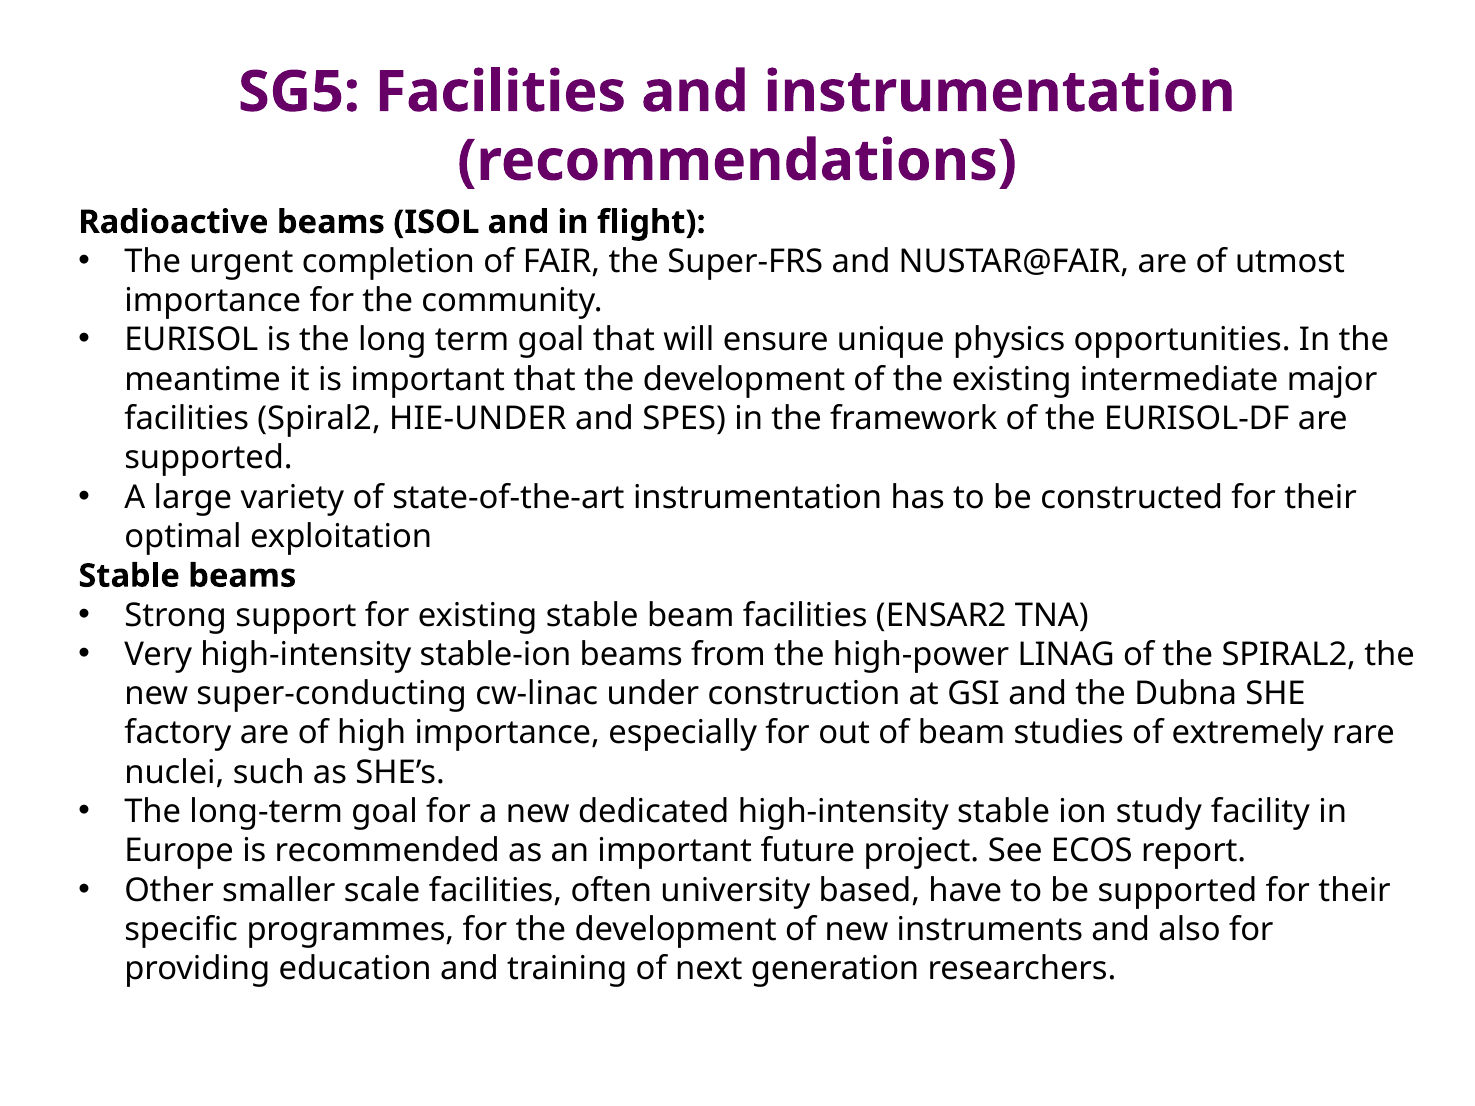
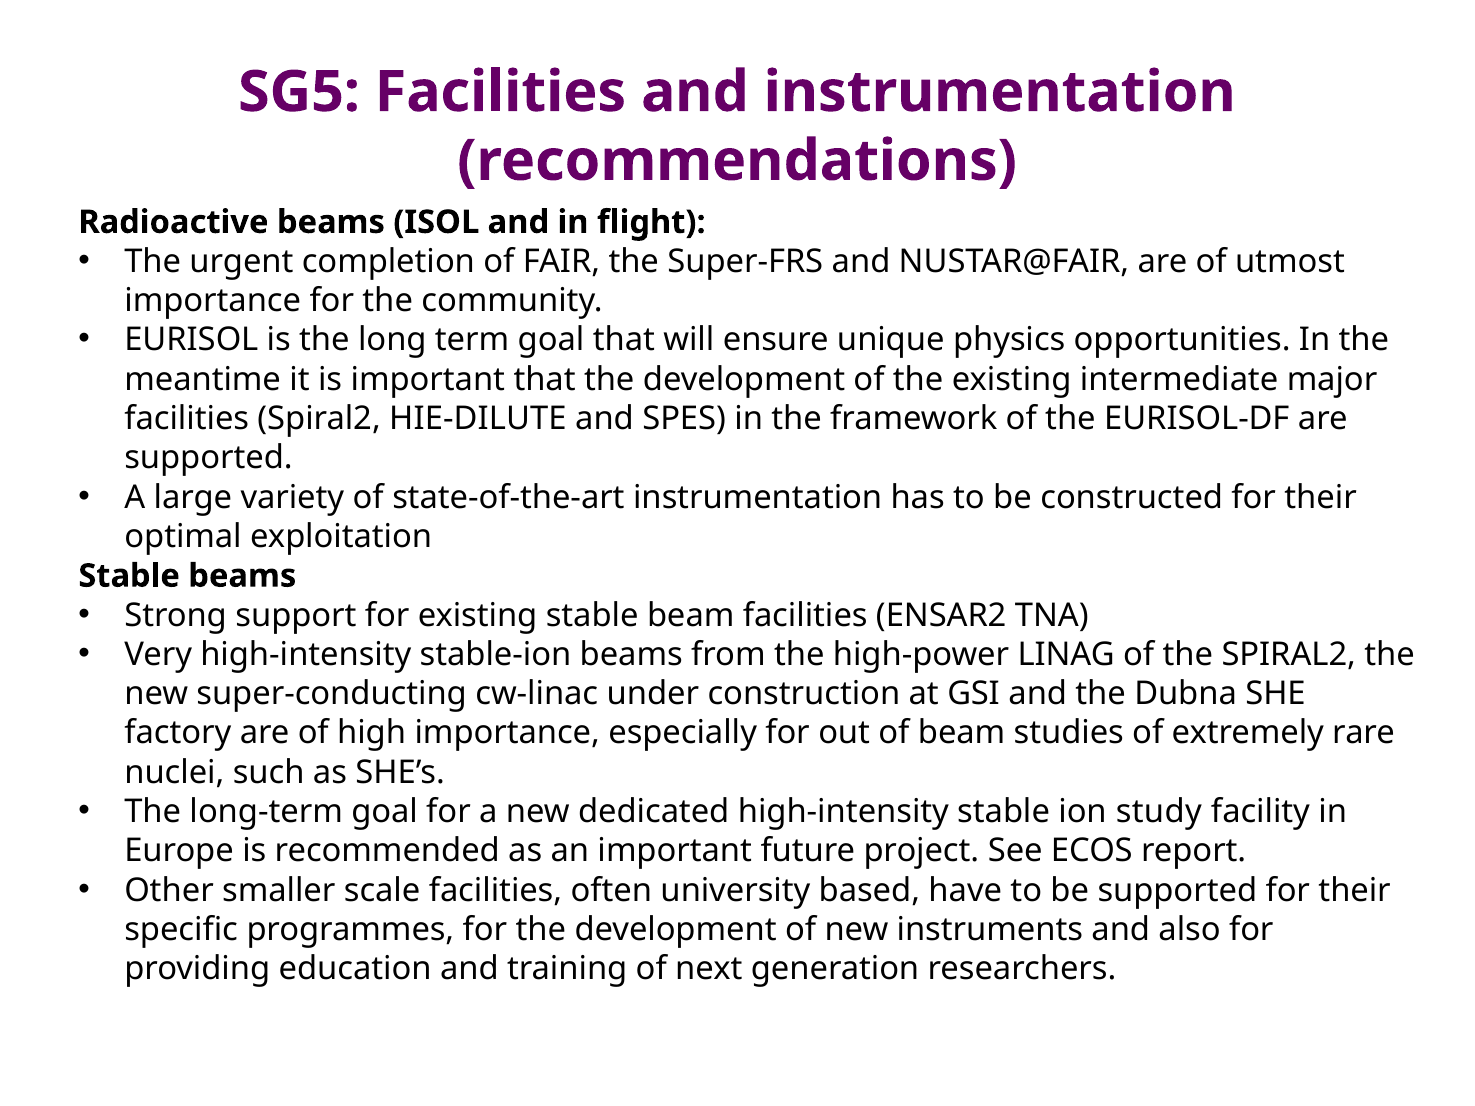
HIE-UNDER: HIE-UNDER -> HIE-DILUTE
